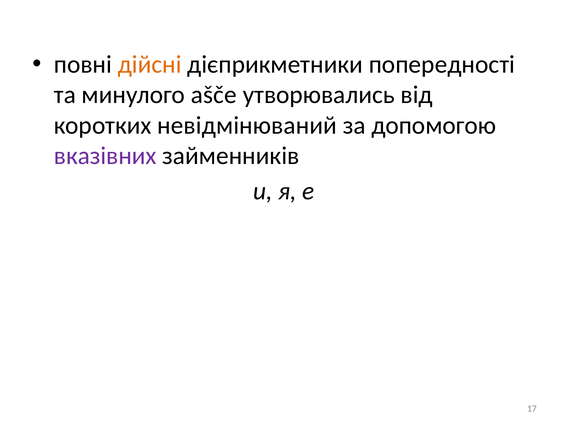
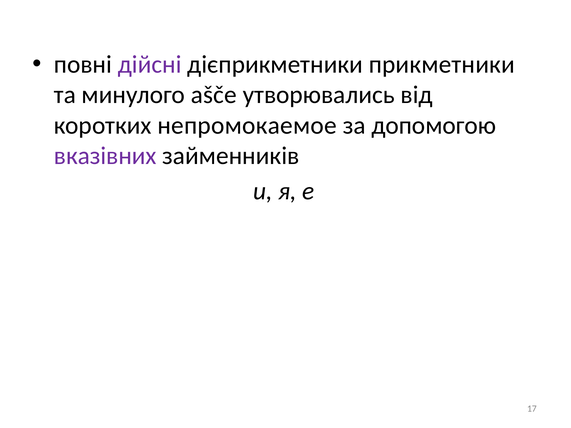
дійсні colour: orange -> purple
попередності: попередності -> прикметники
невідмінюваний: невідмінюваний -> непромокаемое
